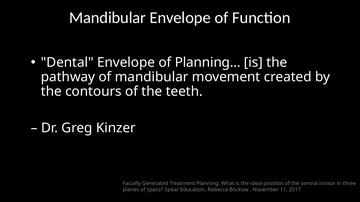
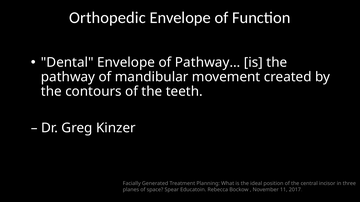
Mandibular at (108, 18): Mandibular -> Orthopedic
Planning…: Planning… -> Pathway…
